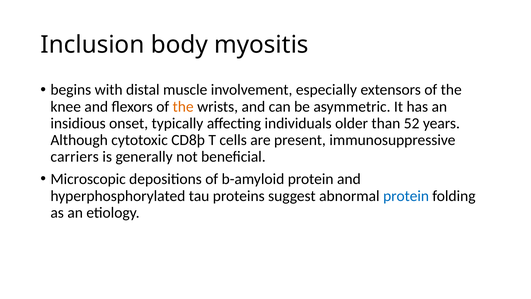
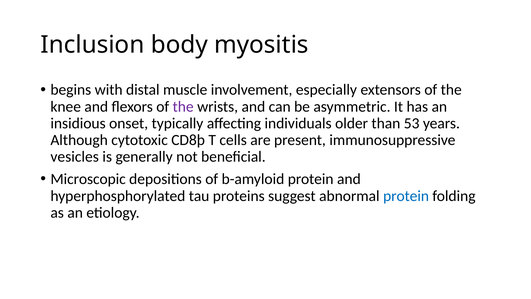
the at (183, 107) colour: orange -> purple
52: 52 -> 53
carriers: carriers -> vesicles
